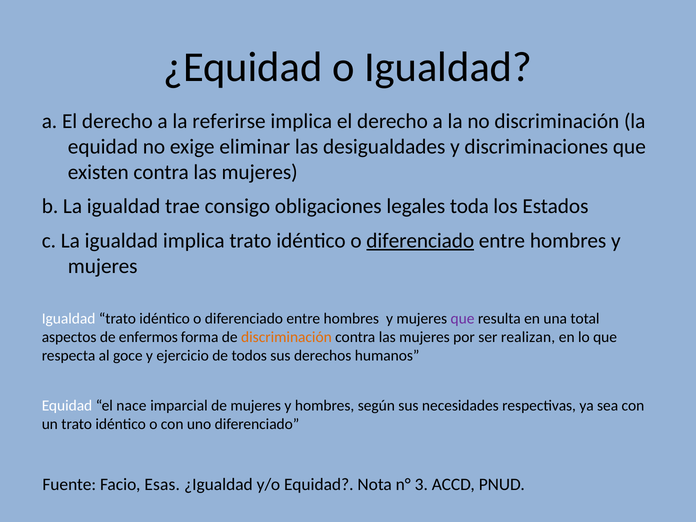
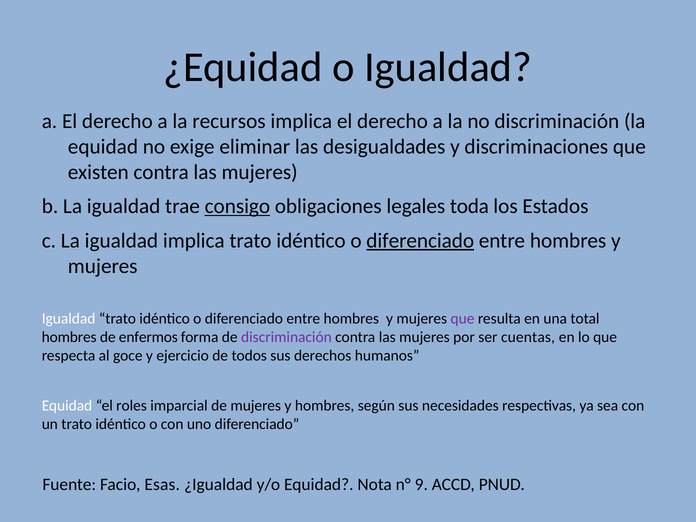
referirse: referirse -> recursos
consigo underline: none -> present
aspectos at (69, 337): aspectos -> hombres
discriminación at (286, 337) colour: orange -> purple
realizan: realizan -> cuentas
nace: nace -> roles
3: 3 -> 9
